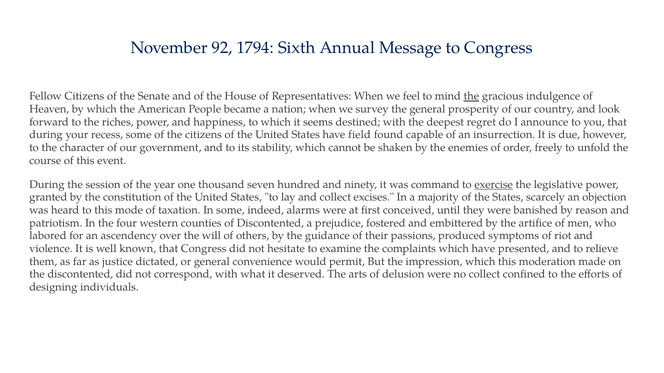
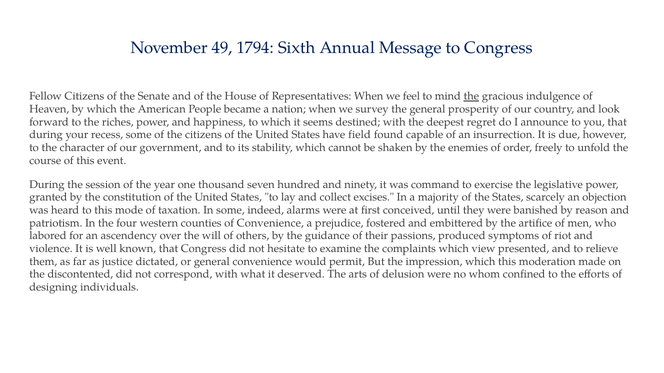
92: 92 -> 49
exercise underline: present -> none
of Discontented: Discontented -> Convenience
which have: have -> view
no collect: collect -> whom
